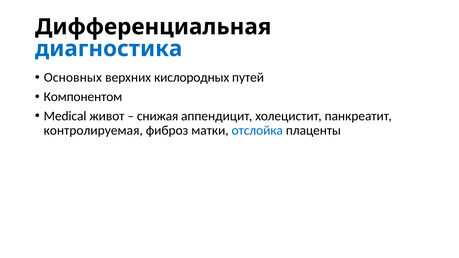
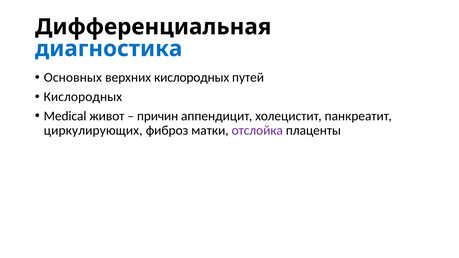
Компонентом at (83, 97): Компонентом -> Кислородных
снижая: снижая -> причин
контролируемая: контролируемая -> циркулирующих
отслойка colour: blue -> purple
